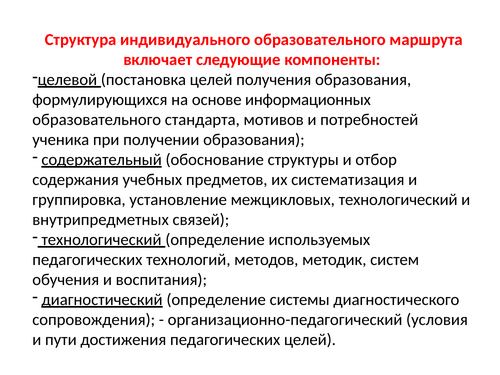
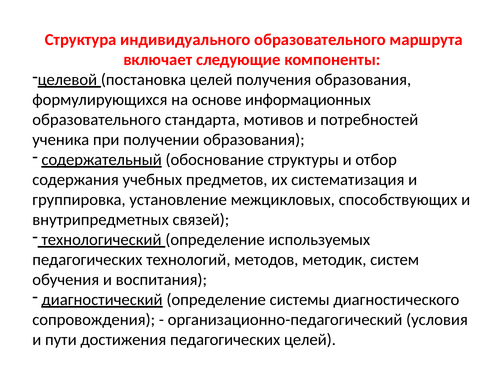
межцикловых технологический: технологический -> способствующих
